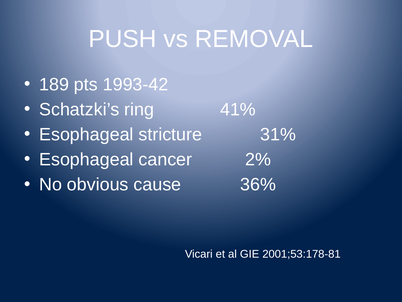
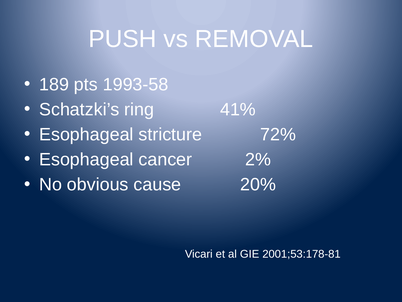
1993-42: 1993-42 -> 1993-58
31%: 31% -> 72%
36%: 36% -> 20%
